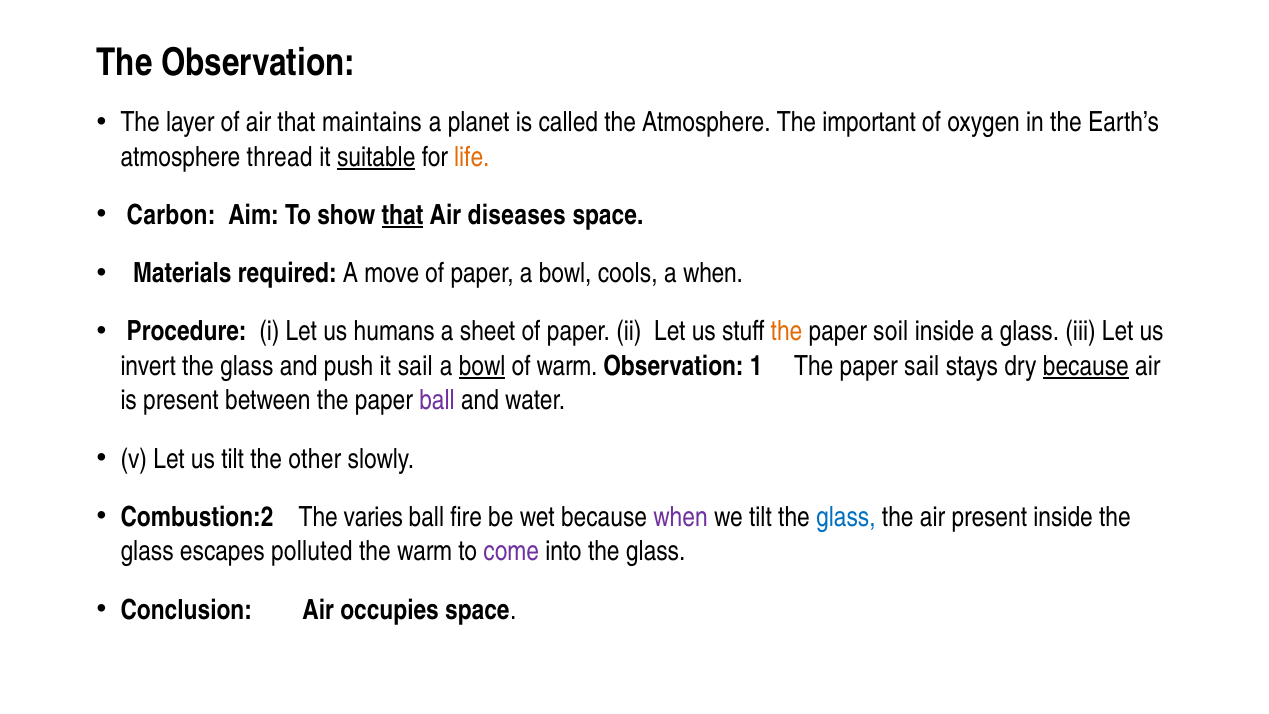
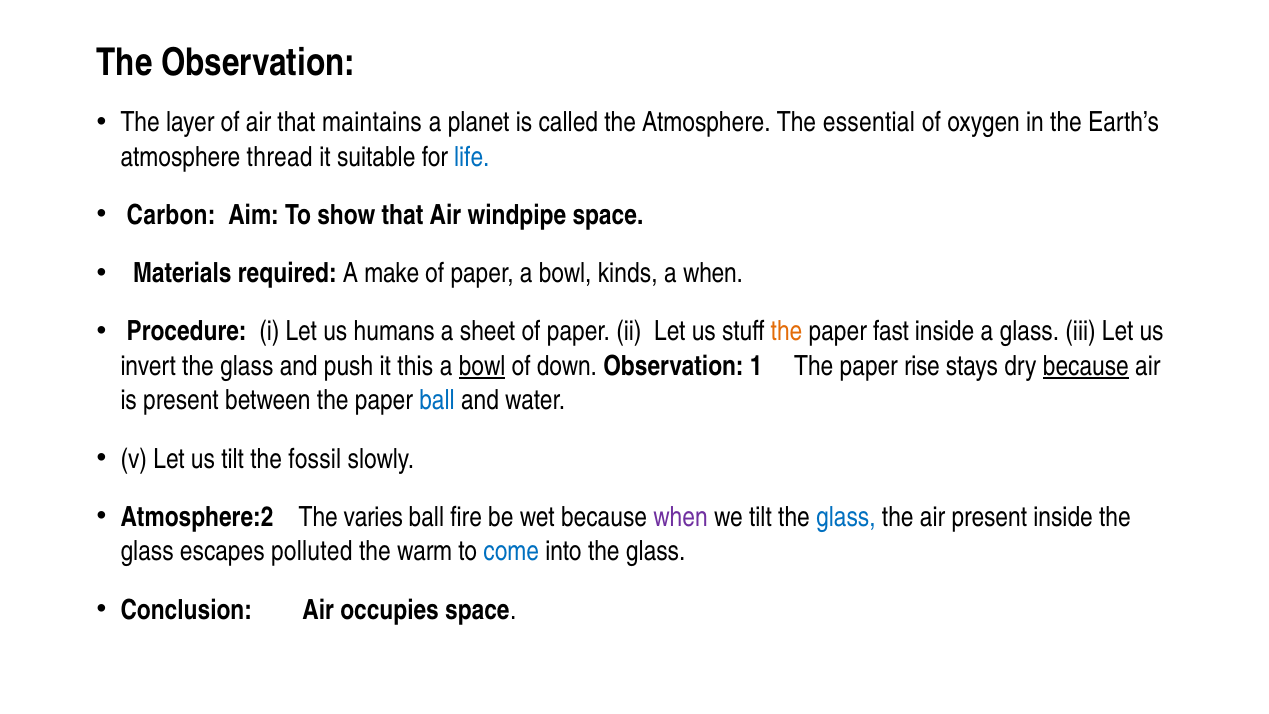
important: important -> essential
suitable underline: present -> none
life colour: orange -> blue
that at (403, 215) underline: present -> none
diseases: diseases -> windpipe
move: move -> make
cools: cools -> kinds
soil: soil -> fast
it sail: sail -> this
of warm: warm -> down
paper sail: sail -> rise
ball at (437, 401) colour: purple -> blue
other: other -> fossil
Combustion:2: Combustion:2 -> Atmosphere:2
come colour: purple -> blue
